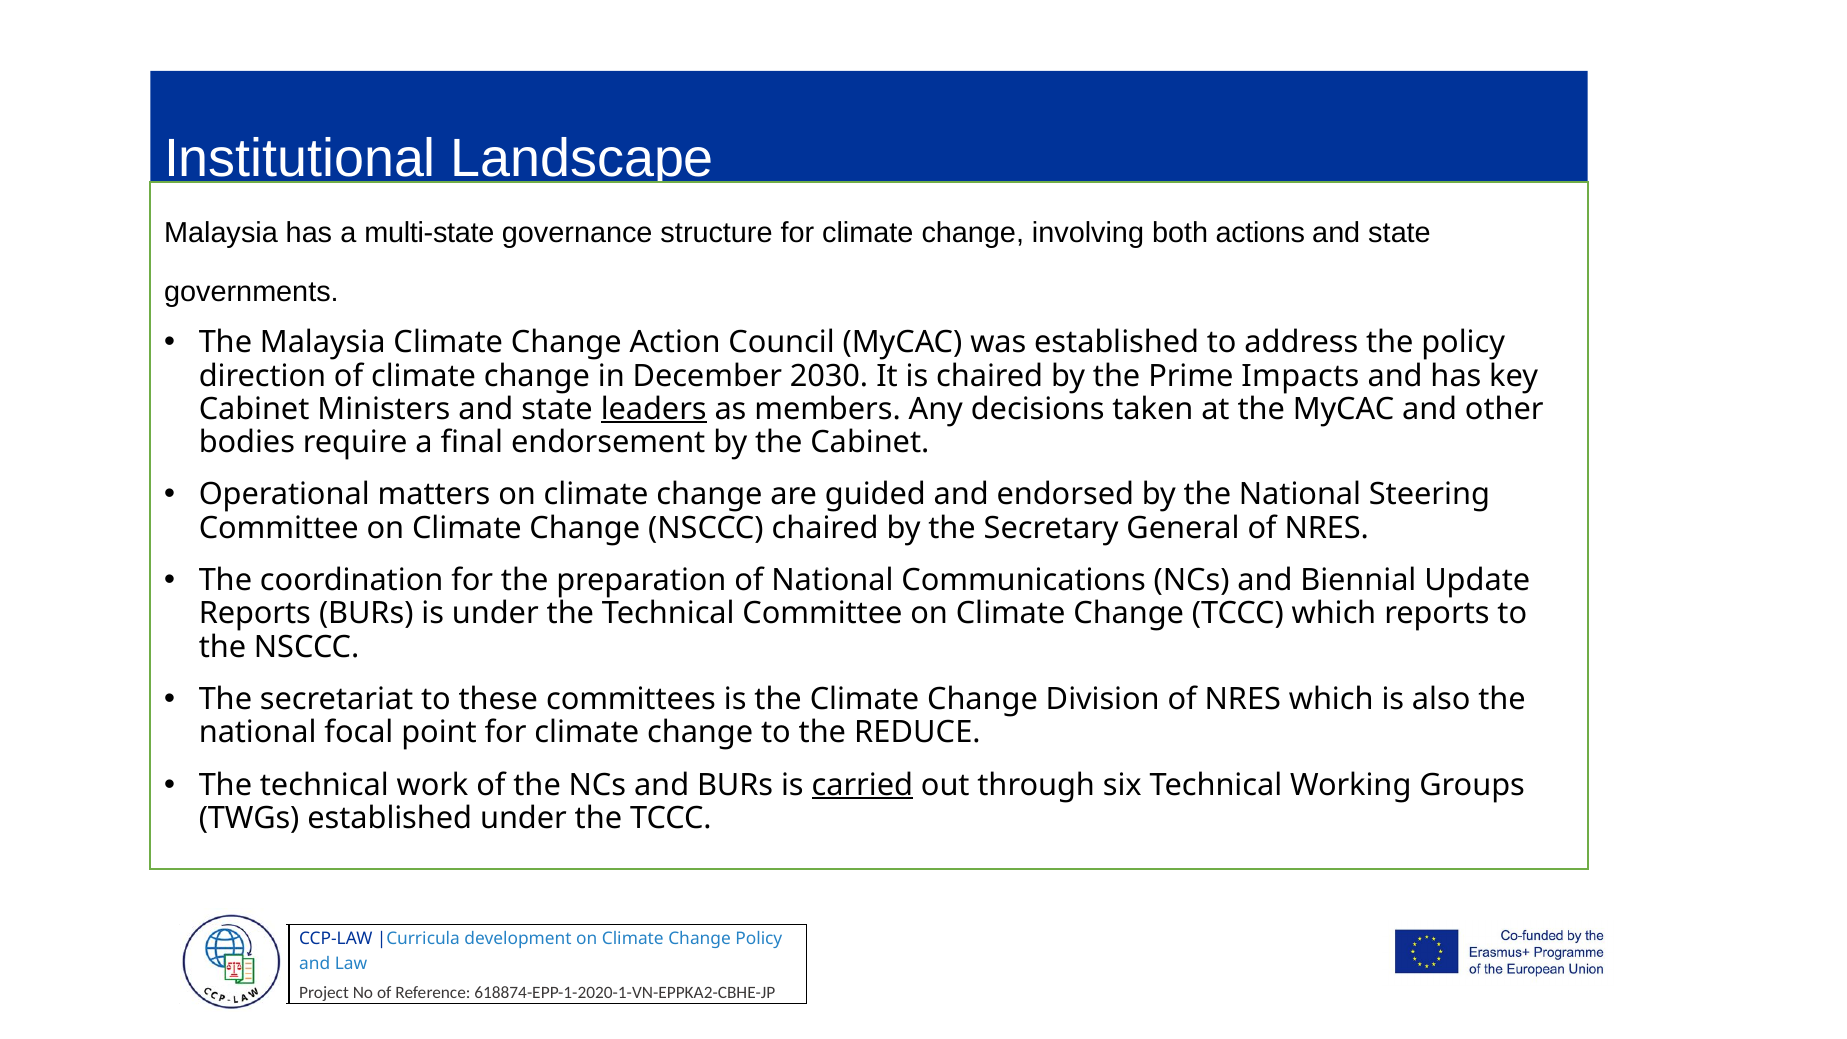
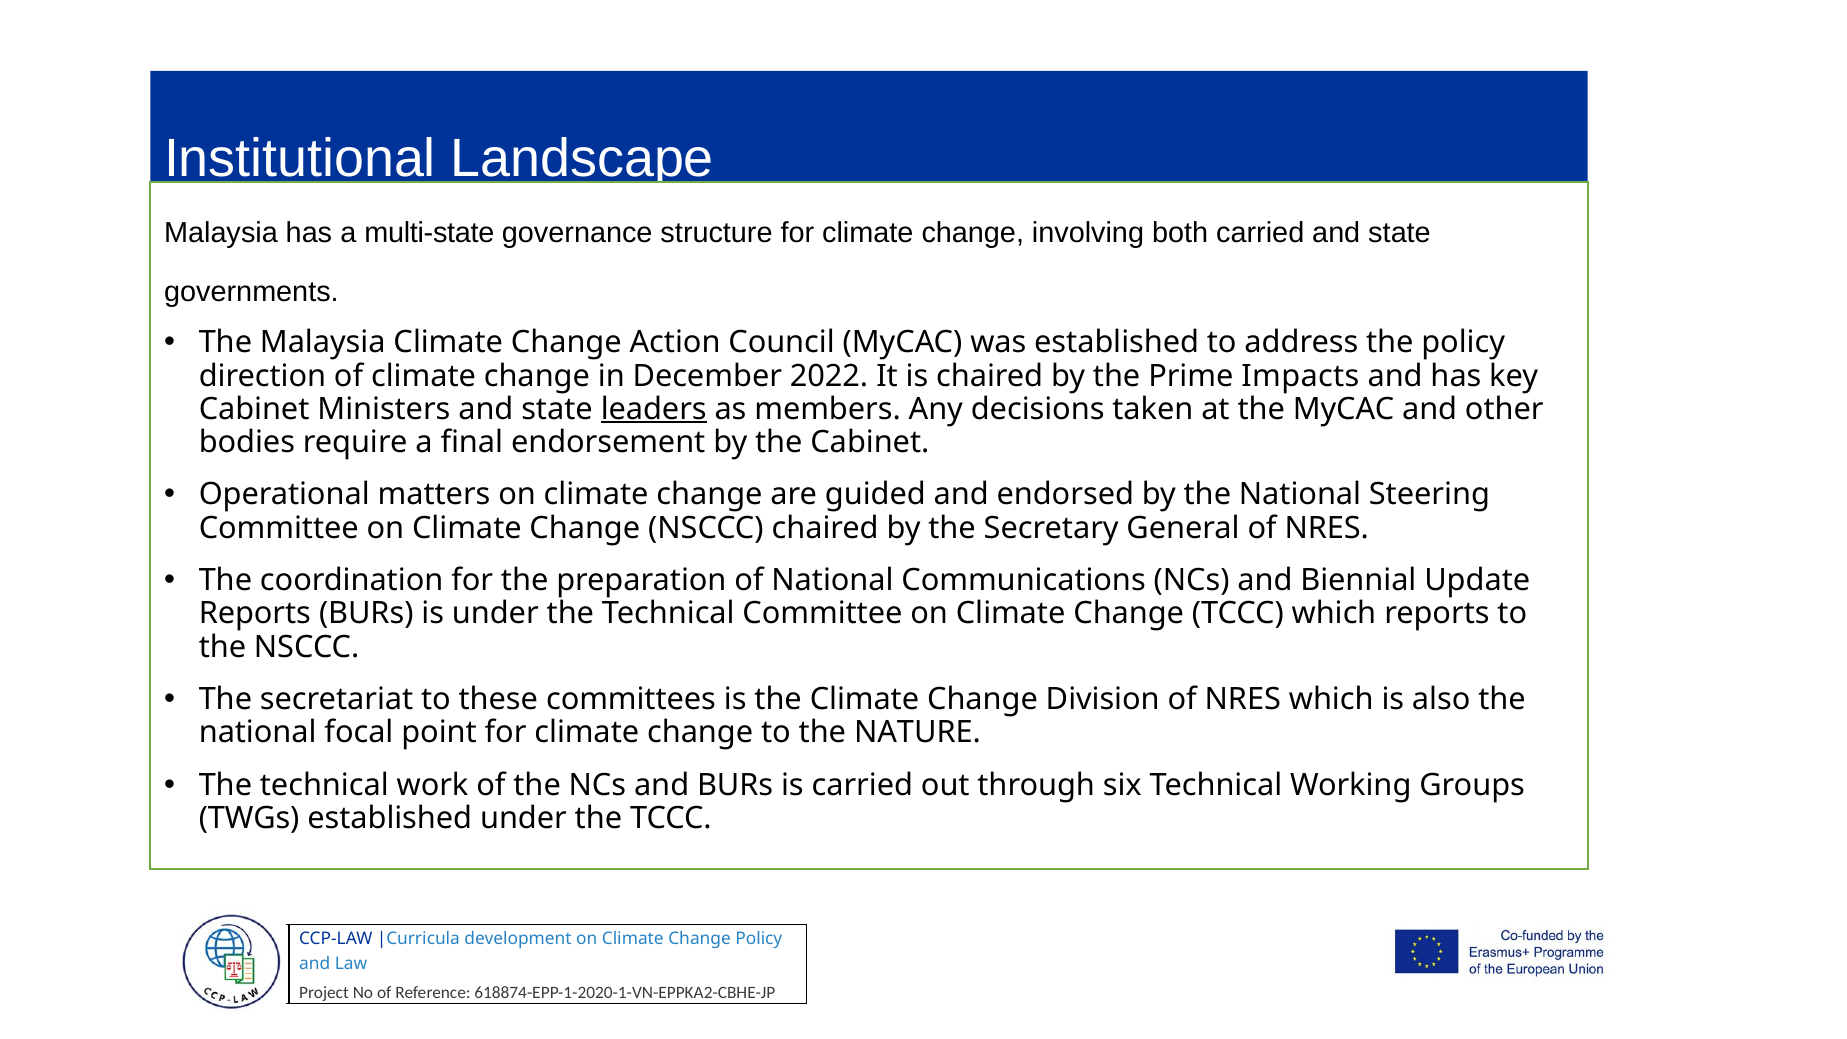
both actions: actions -> carried
2030: 2030 -> 2022
REDUCE: REDUCE -> NATURE
carried at (862, 785) underline: present -> none
